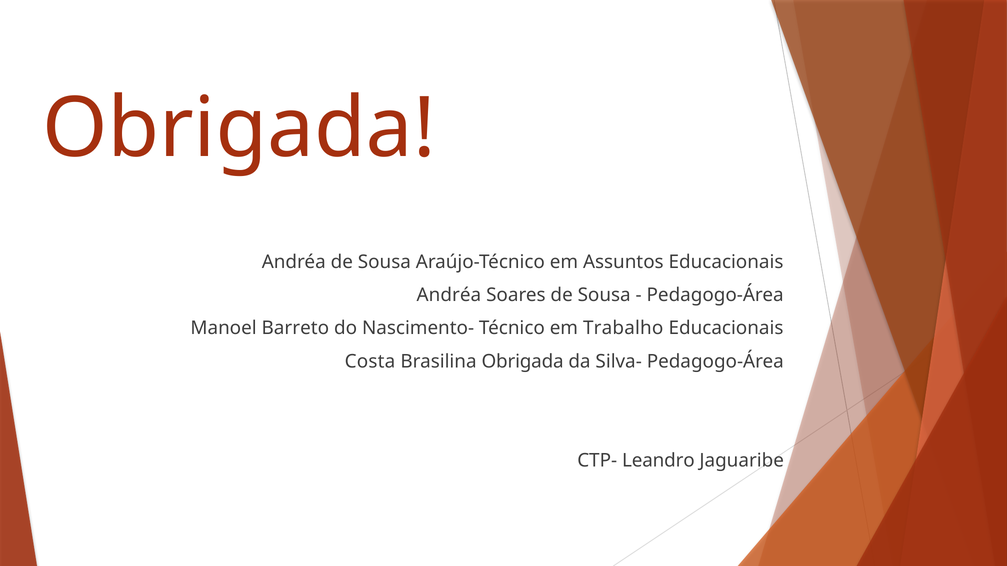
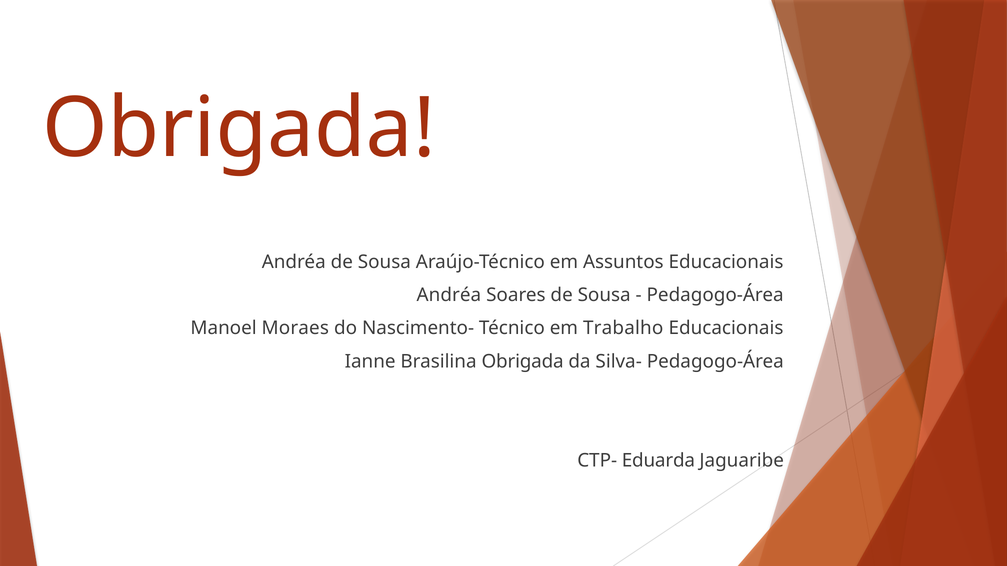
Barreto: Barreto -> Moraes
Costa: Costa -> Ianne
Leandro: Leandro -> Eduarda
